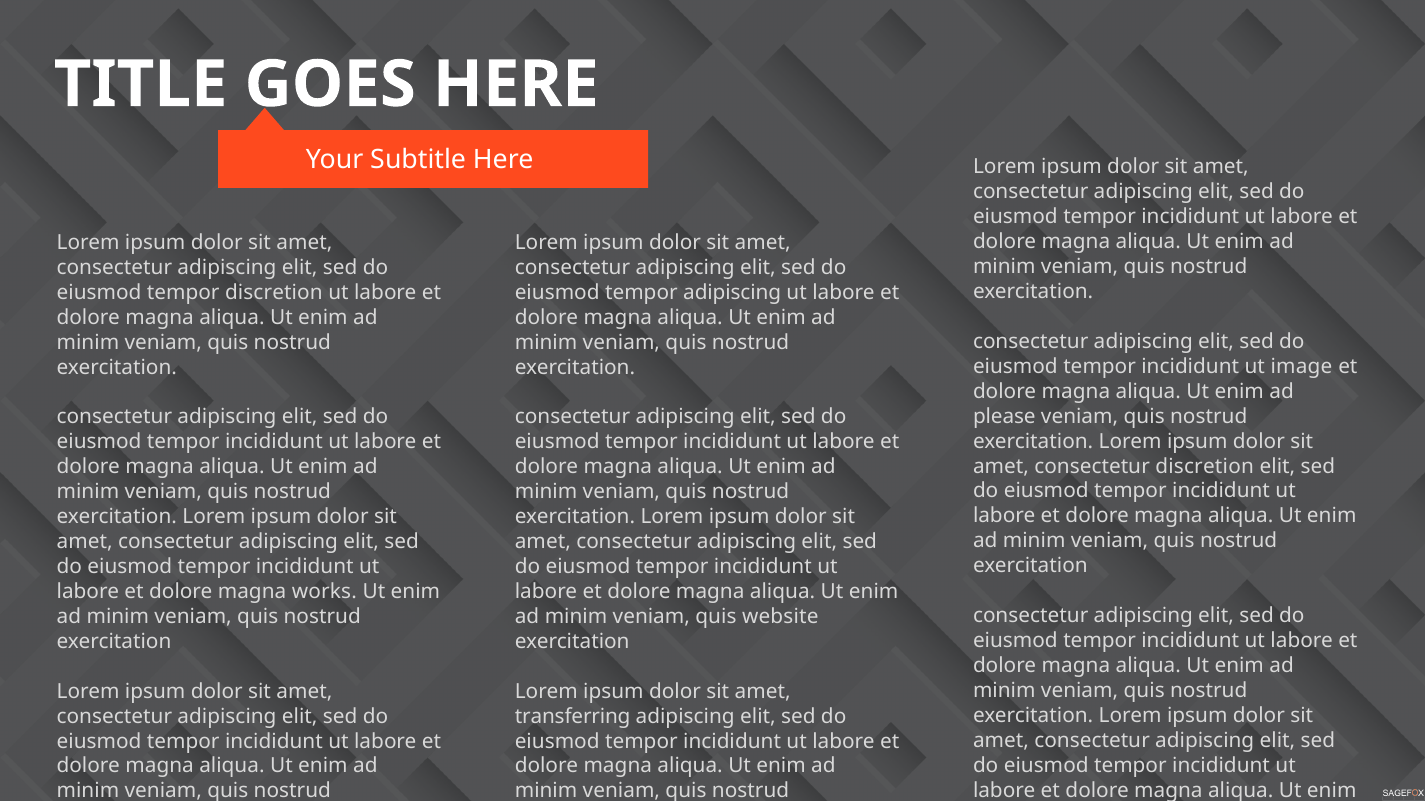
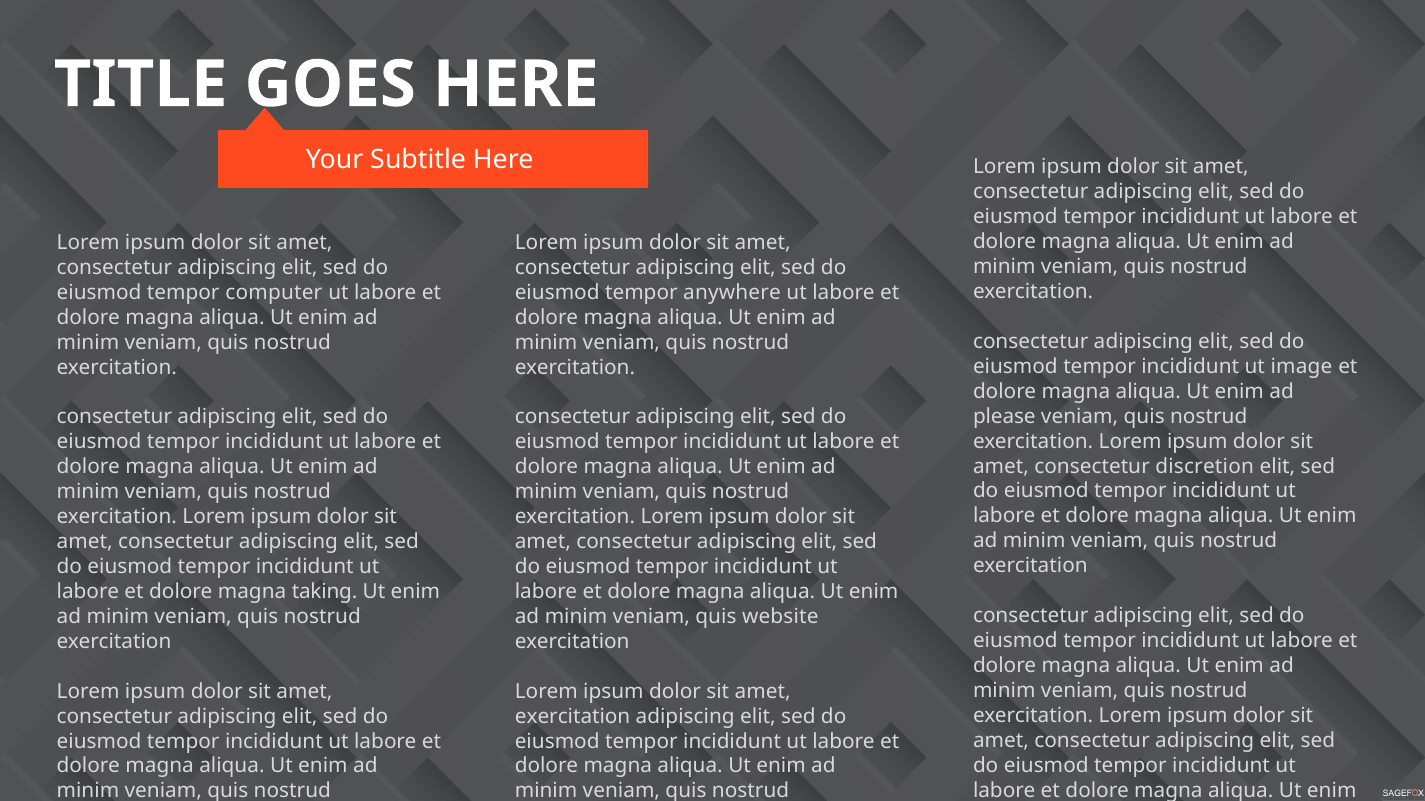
tempor discretion: discretion -> computer
tempor adipiscing: adipiscing -> anywhere
works: works -> taking
transferring at (573, 717): transferring -> exercitation
